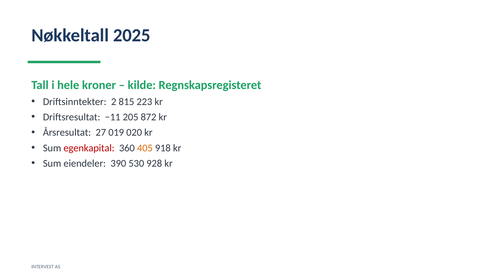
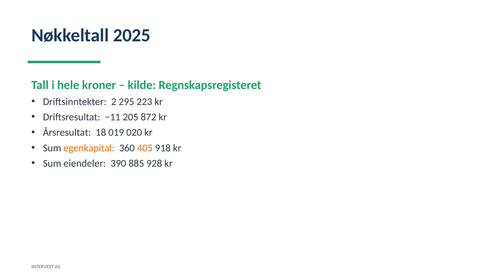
815: 815 -> 295
27: 27 -> 18
egenkapital colour: red -> orange
530: 530 -> 885
